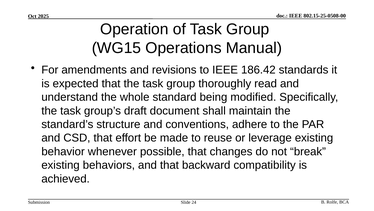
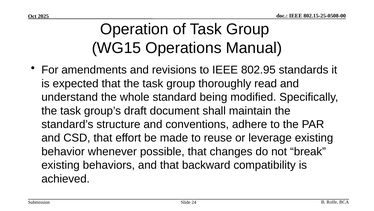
186.42: 186.42 -> 802.95
